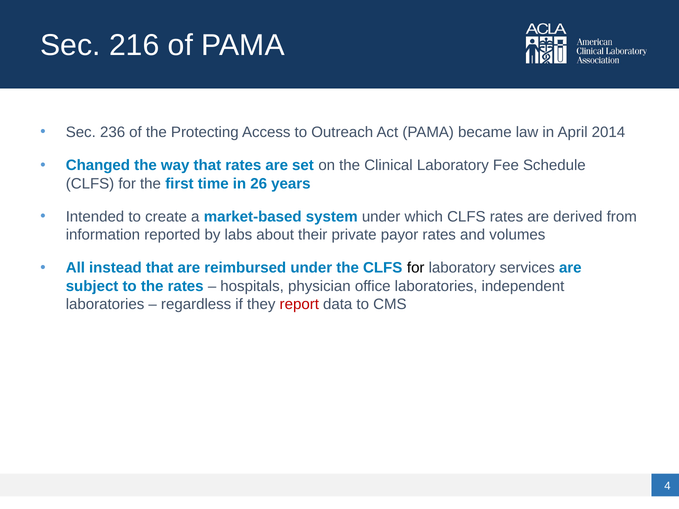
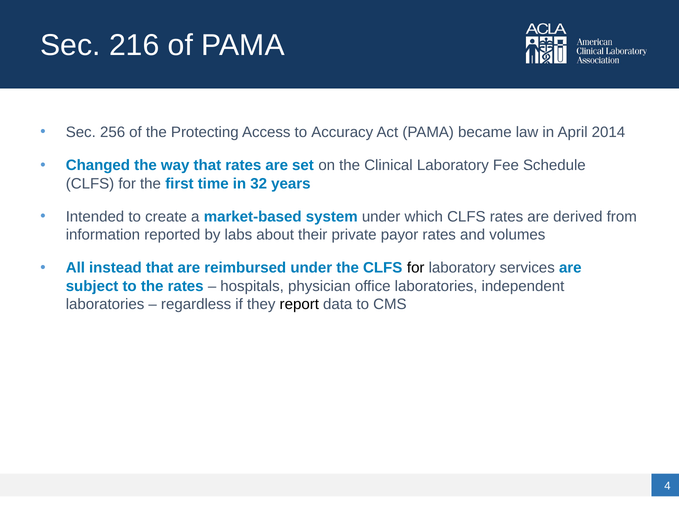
236: 236 -> 256
Outreach: Outreach -> Accuracy
26: 26 -> 32
report colour: red -> black
